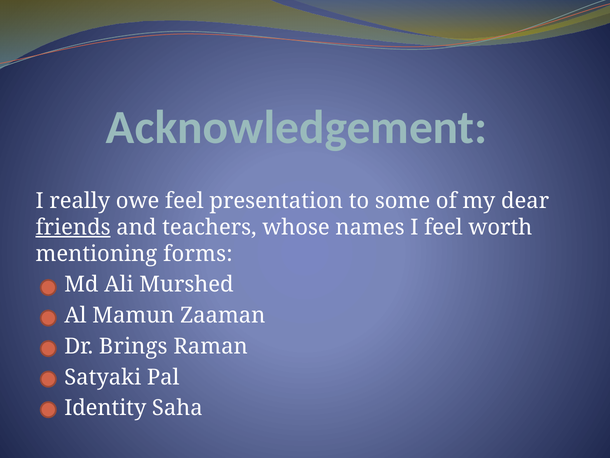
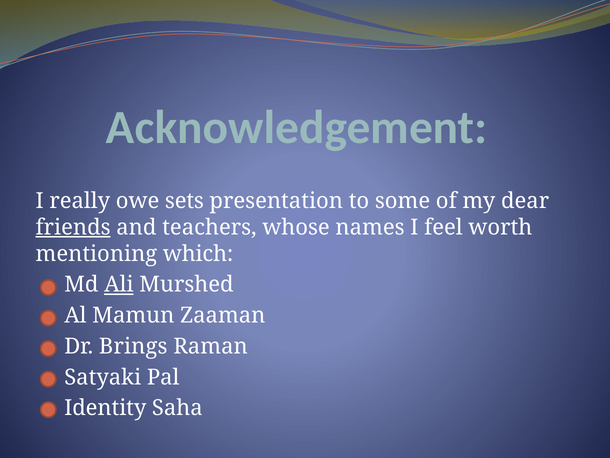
owe feel: feel -> sets
forms: forms -> which
Ali underline: none -> present
